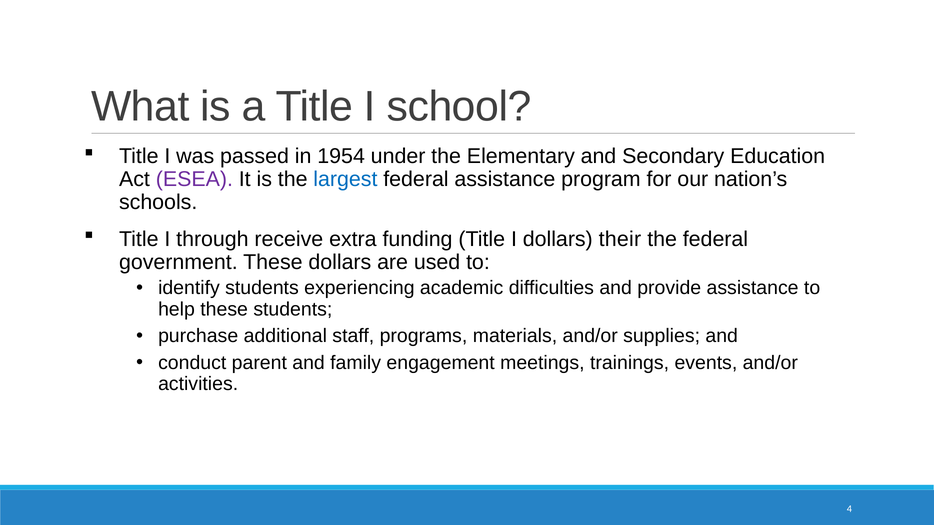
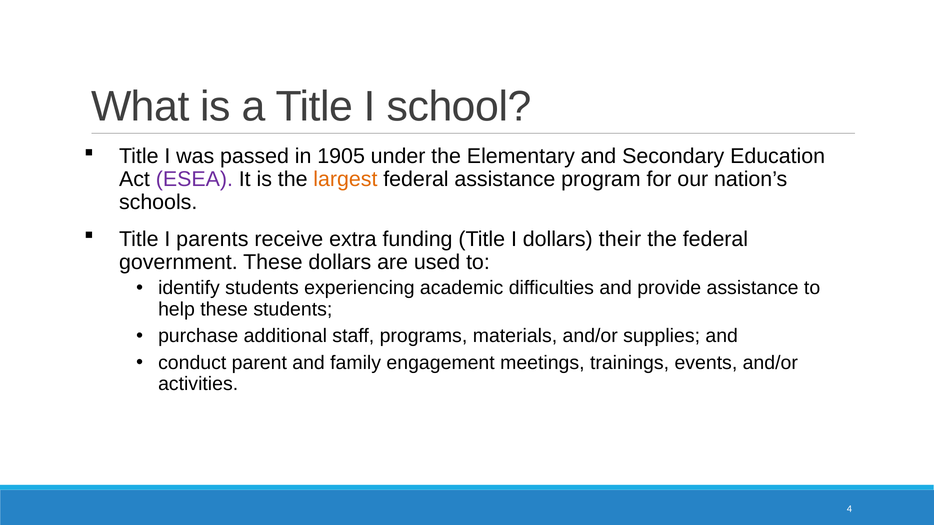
1954: 1954 -> 1905
largest colour: blue -> orange
through: through -> parents
